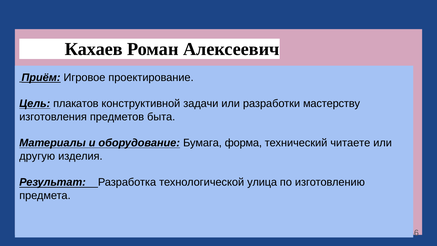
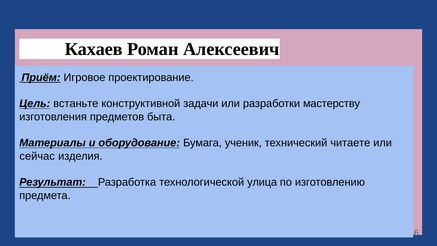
плакатов: плакатов -> встаньте
форма: форма -> ученик
другую: другую -> сейчас
